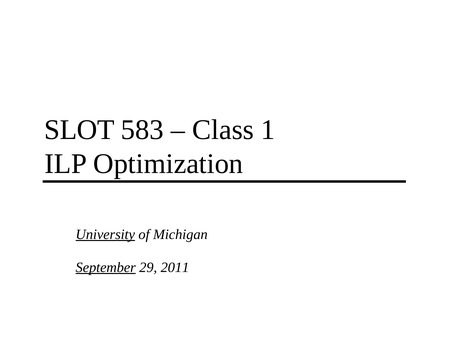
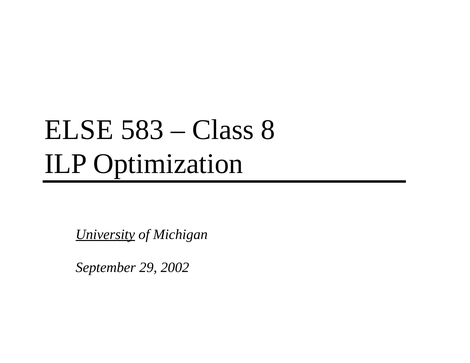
SLOT: SLOT -> ELSE
1: 1 -> 8
September underline: present -> none
2011: 2011 -> 2002
